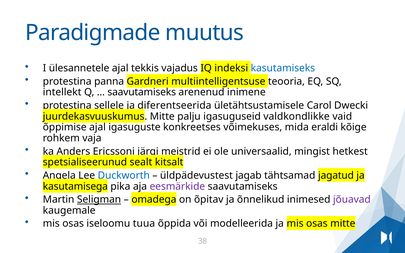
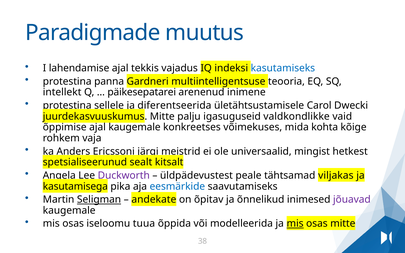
ülesannetele: ülesannetele -> lahendamise
saavutamiseks at (142, 92): saavutamiseks -> päikesepatarei
ajal igasuguste: igasuguste -> kaugemale
eraldi: eraldi -> kohta
Duckworth colour: blue -> purple
jagab: jagab -> peale
jagatud: jagatud -> viljakas
eesmärkide colour: purple -> blue
omadega: omadega -> andekate
mis at (295, 224) underline: none -> present
